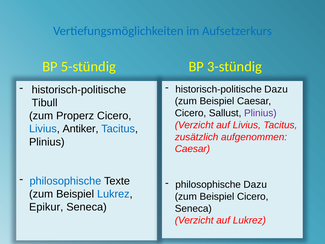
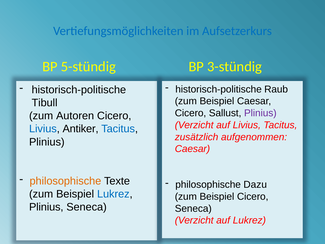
historisch-politische Dazu: Dazu -> Raub
Properz: Properz -> Autoren
philosophische at (65, 181) colour: blue -> orange
Epikur at (46, 207): Epikur -> Plinius
